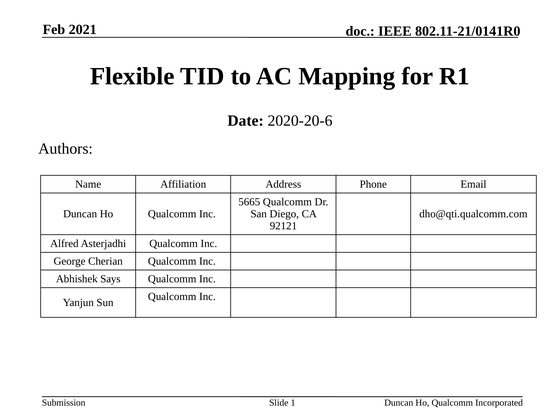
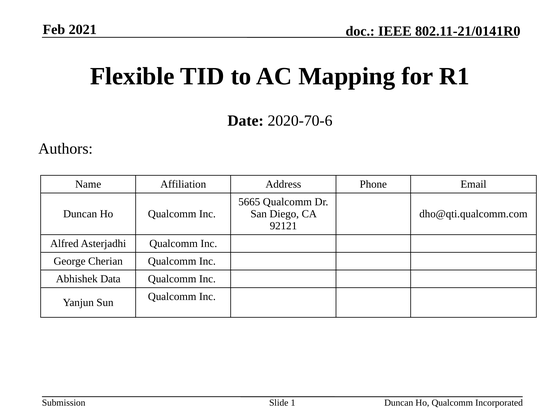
2020-20-6: 2020-20-6 -> 2020-70-6
Says: Says -> Data
